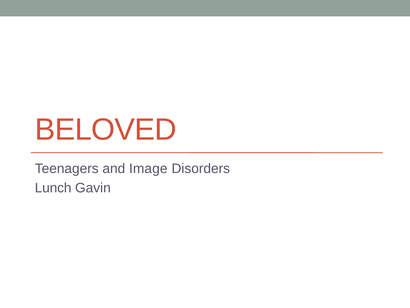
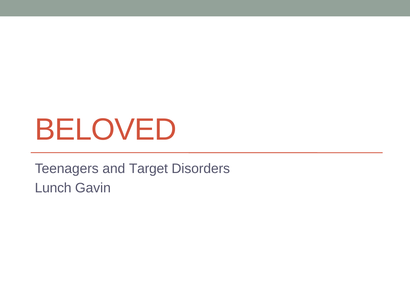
Image: Image -> Target
